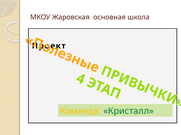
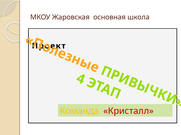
Кристалл colour: green -> red
